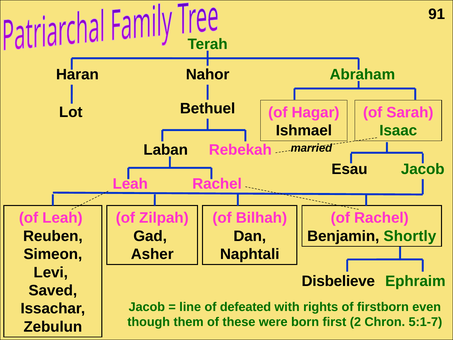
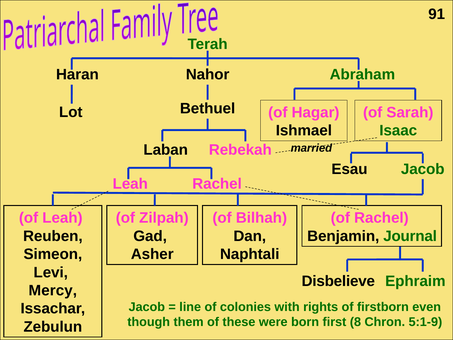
Shortly: Shortly -> Journal
Saved: Saved -> Mercy
defeated: defeated -> colonies
2: 2 -> 8
5:1-7: 5:1-7 -> 5:1-9
